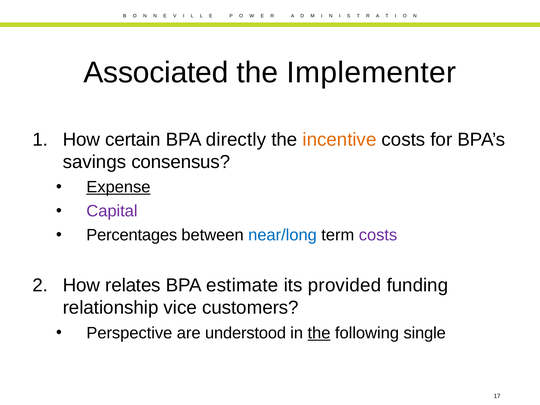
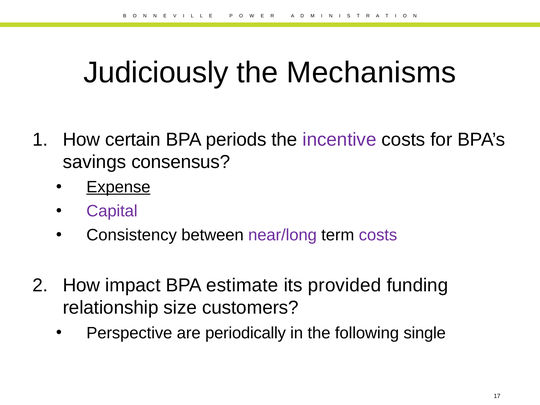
Associated: Associated -> Judiciously
Implementer: Implementer -> Mechanisms
directly: directly -> periods
incentive colour: orange -> purple
Percentages: Percentages -> Consistency
near/long colour: blue -> purple
relates: relates -> impact
vice: vice -> size
understood: understood -> periodically
the at (319, 333) underline: present -> none
